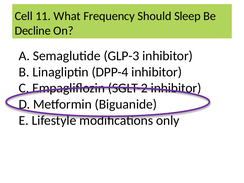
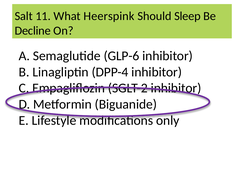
Cell: Cell -> Salt
Frequency: Frequency -> Heerspink
GLP-3: GLP-3 -> GLP-6
